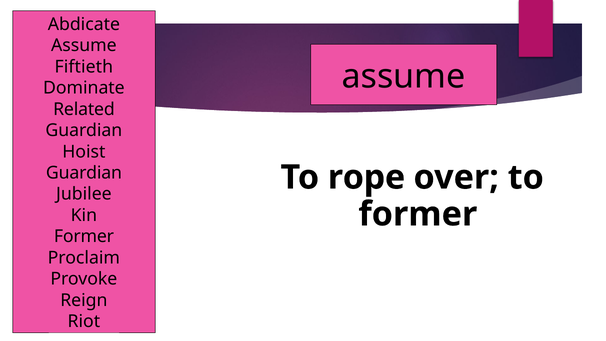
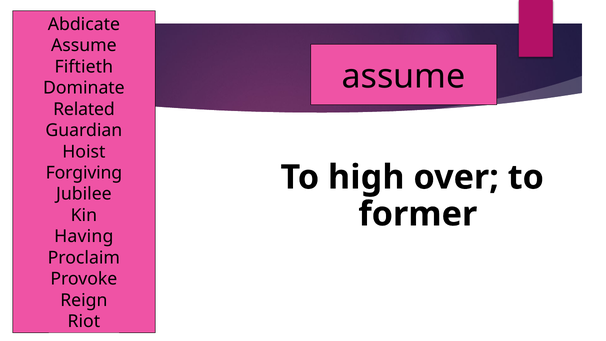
Guardian at (84, 173): Guardian -> Forgiving
rope: rope -> high
Former at (84, 237): Former -> Having
